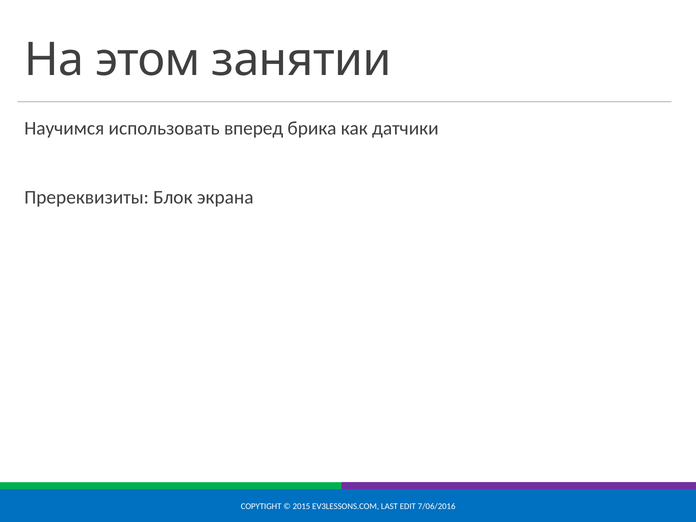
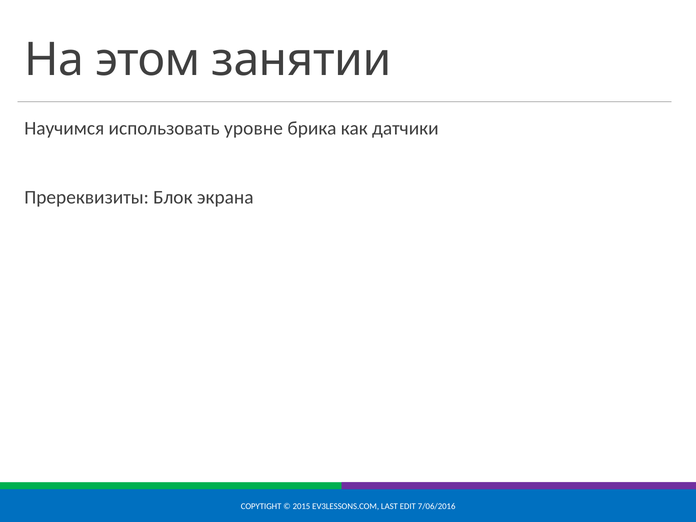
вперед: вперед -> уровне
